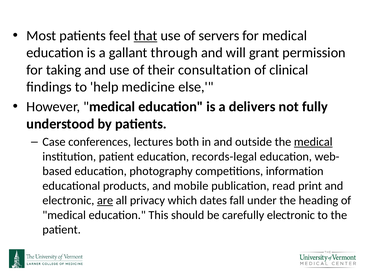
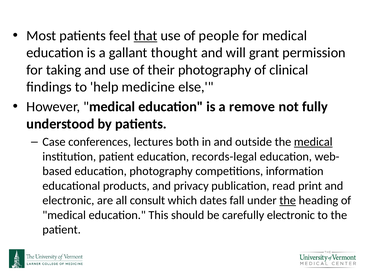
servers: servers -> people
through: through -> thought
their consultation: consultation -> photography
delivers: delivers -> remove
mobile: mobile -> privacy
are underline: present -> none
privacy: privacy -> consult
the at (288, 200) underline: none -> present
